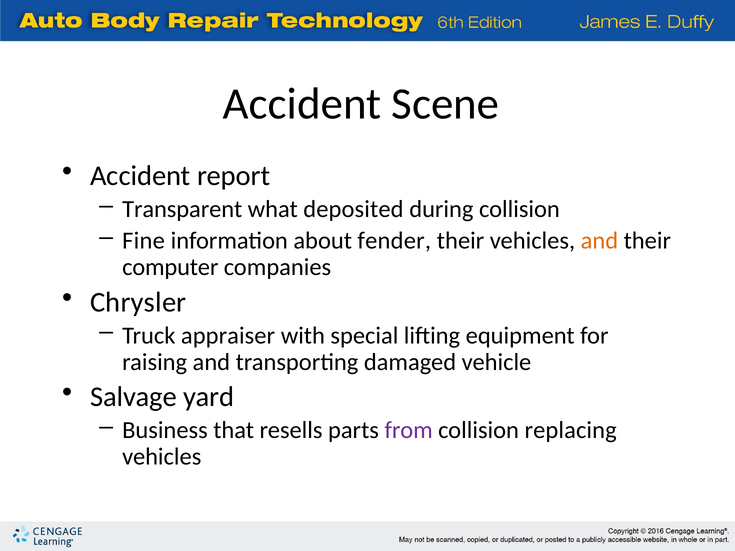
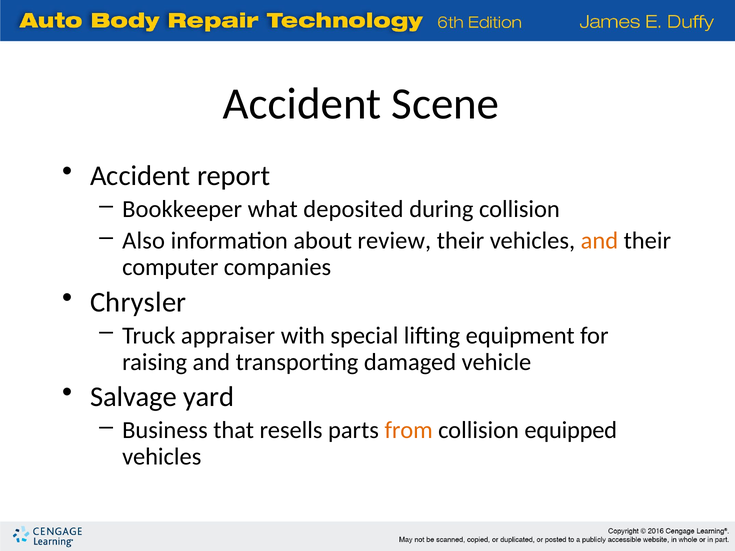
Transparent: Transparent -> Bookkeeper
Fine: Fine -> Also
fender: fender -> review
from colour: purple -> orange
replacing: replacing -> equipped
